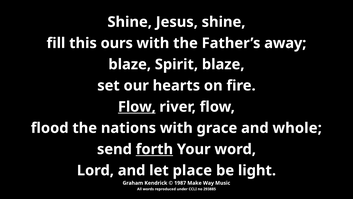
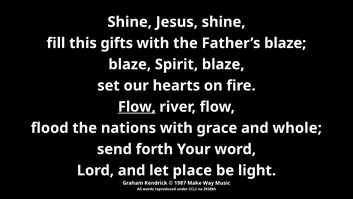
ours: ours -> gifts
Father’s away: away -> blaze
forth underline: present -> none
